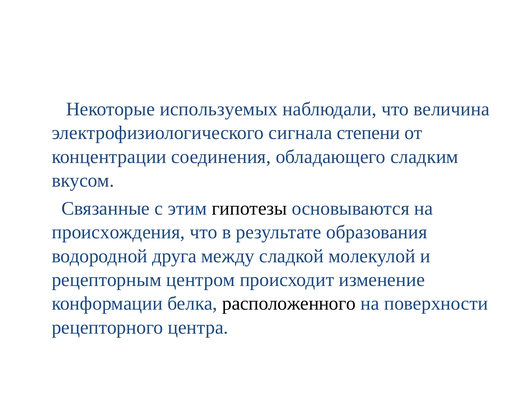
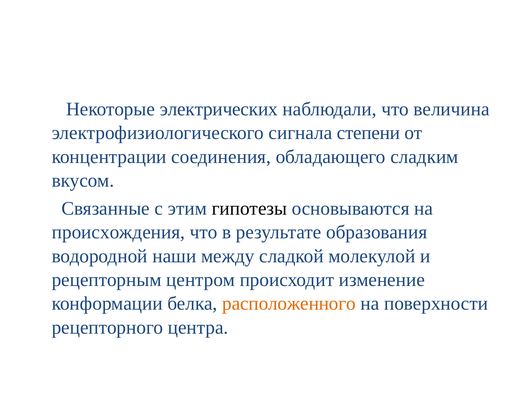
используемых: используемых -> электрических
друга: друга -> наши
расположенного colour: black -> orange
